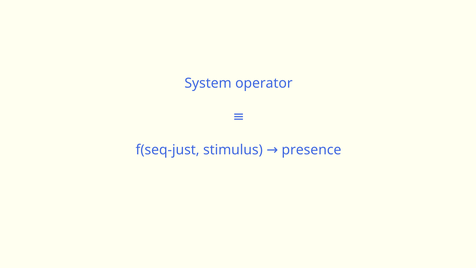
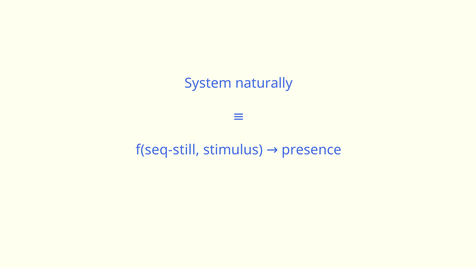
operator: operator -> naturally
f(seq-just: f(seq-just -> f(seq-still
